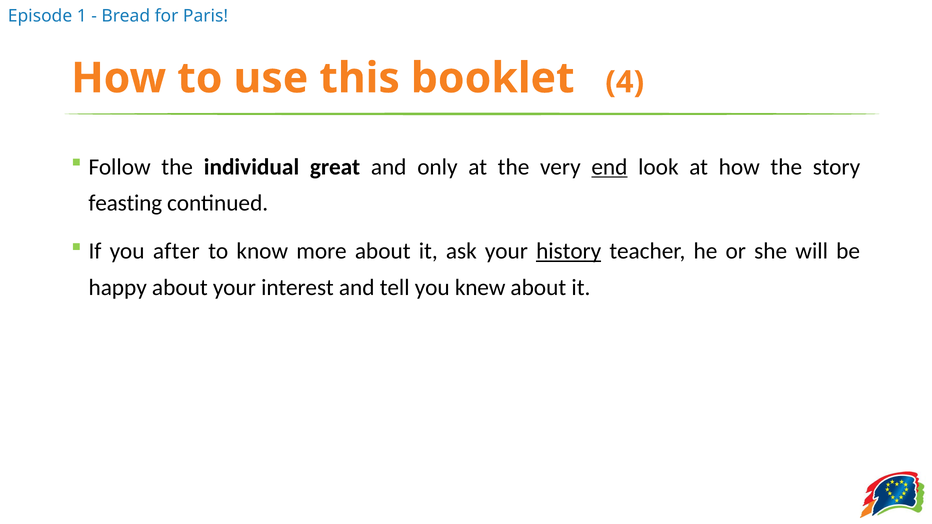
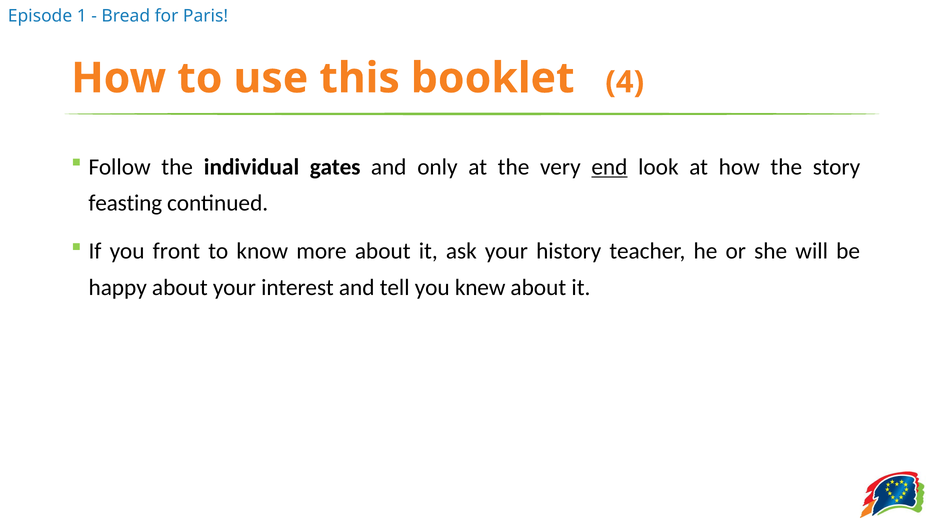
great: great -> gates
after: after -> front
history underline: present -> none
